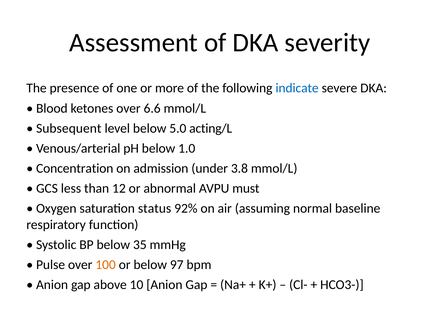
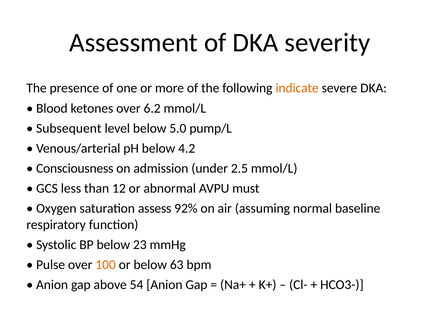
indicate colour: blue -> orange
6.6: 6.6 -> 6.2
acting/L: acting/L -> pump/L
1.0: 1.0 -> 4.2
Concentration: Concentration -> Consciousness
3.8: 3.8 -> 2.5
status: status -> assess
35: 35 -> 23
97: 97 -> 63
10: 10 -> 54
